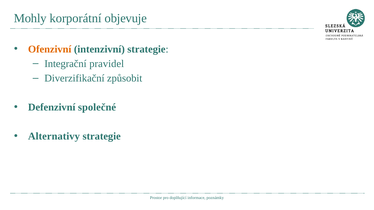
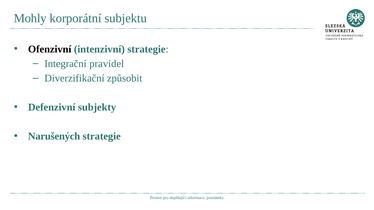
objevuje: objevuje -> subjektu
Ofenzivní colour: orange -> black
společné: společné -> subjekty
Alternativy: Alternativy -> Narušených
